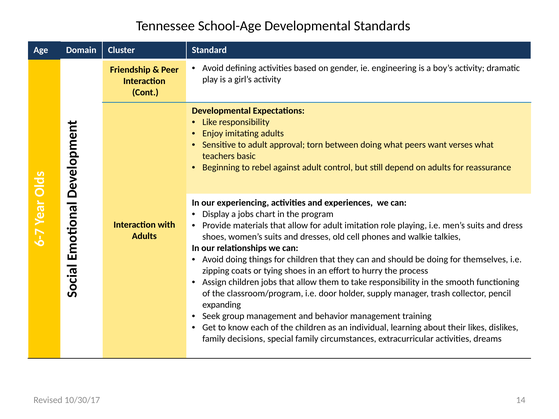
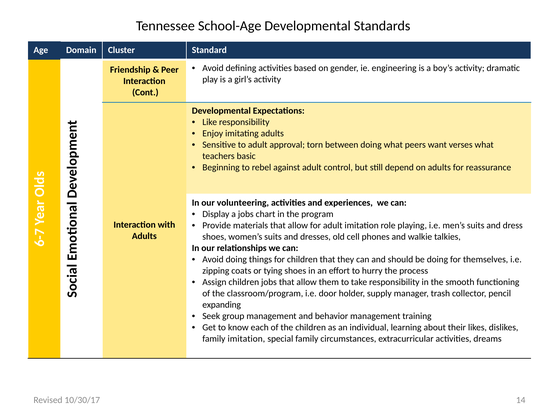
experiencing: experiencing -> volunteering
family decisions: decisions -> imitation
